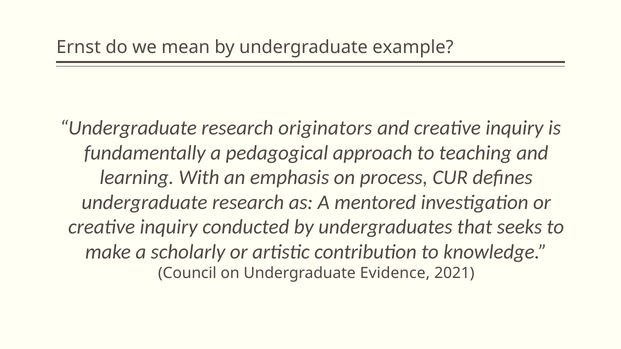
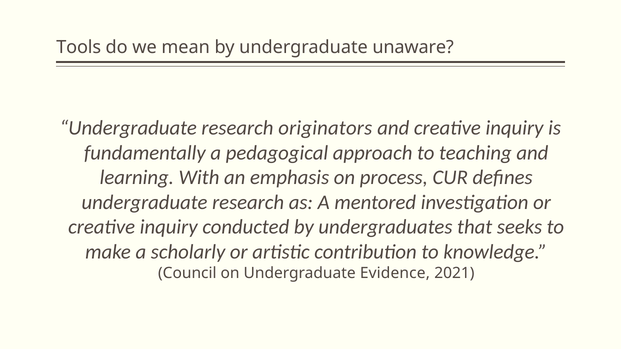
Ernst: Ernst -> Tools
example: example -> unaware
